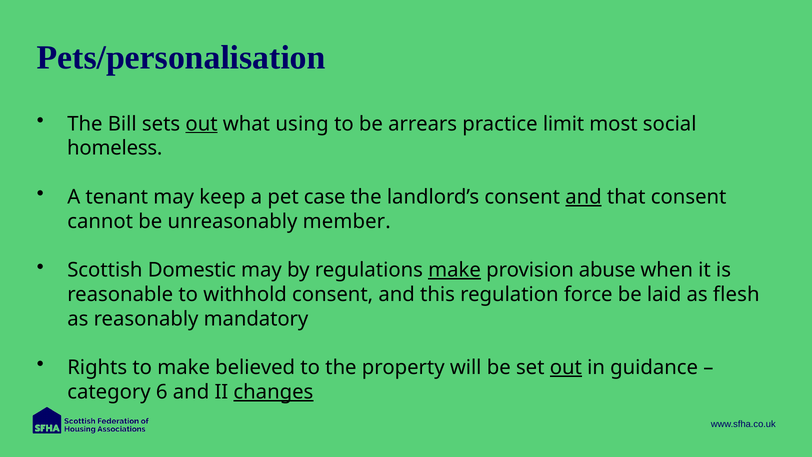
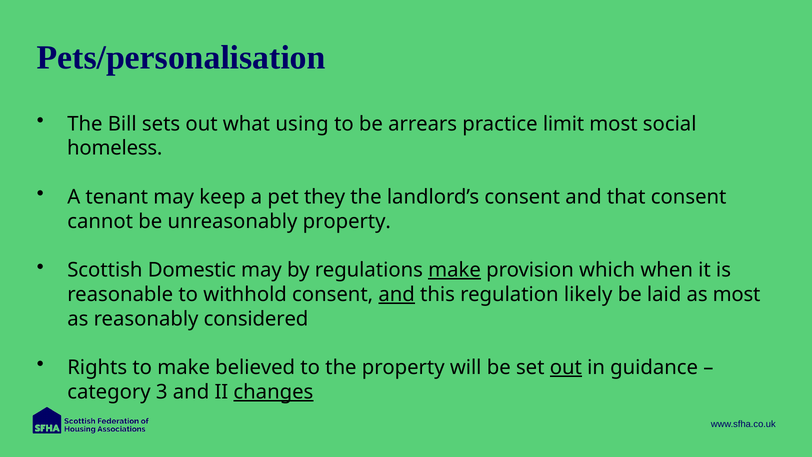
out at (202, 124) underline: present -> none
case: case -> they
and at (583, 197) underline: present -> none
unreasonably member: member -> property
abuse: abuse -> which
and at (397, 294) underline: none -> present
force: force -> likely
as flesh: flesh -> most
mandatory: mandatory -> considered
6: 6 -> 3
